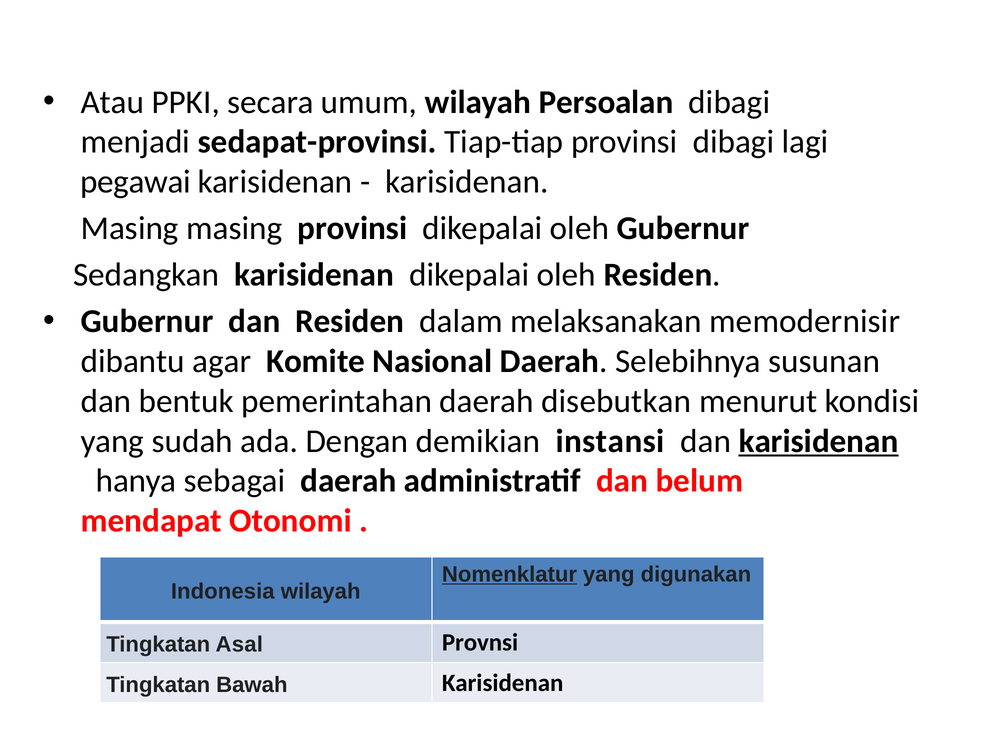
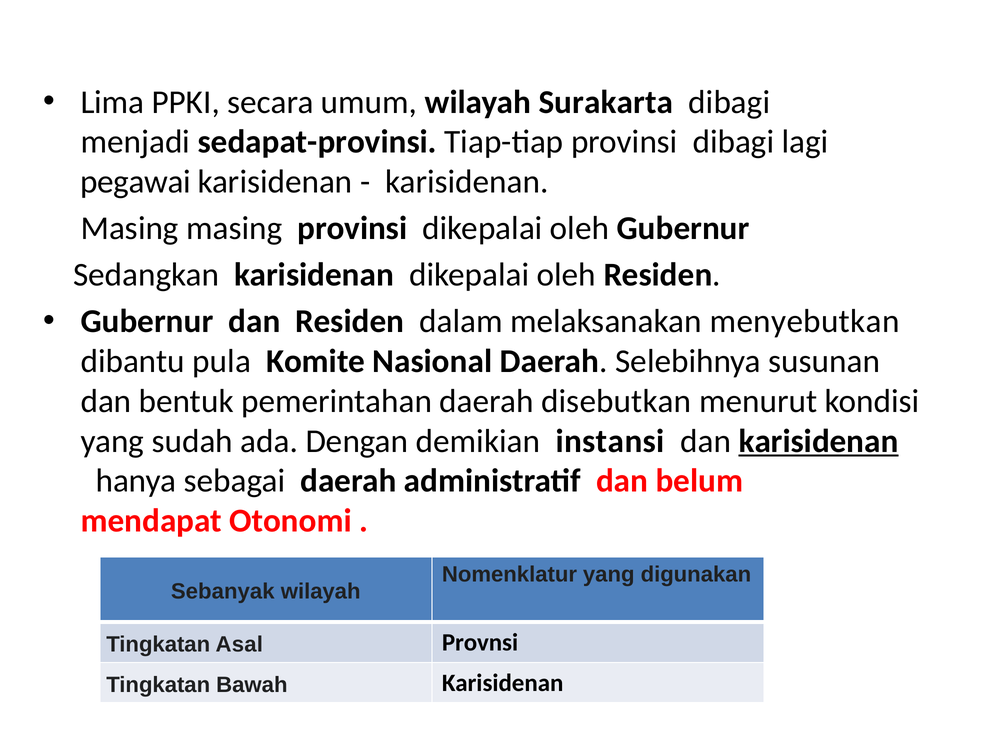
Atau: Atau -> Lima
Persoalan: Persoalan -> Surakarta
memodernisir: memodernisir -> menyebutkan
agar: agar -> pula
Nomenklatur underline: present -> none
Indonesia: Indonesia -> Sebanyak
